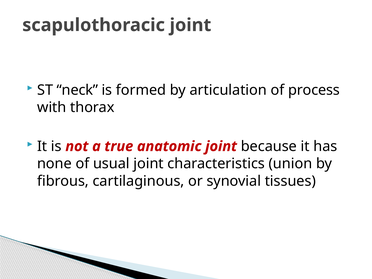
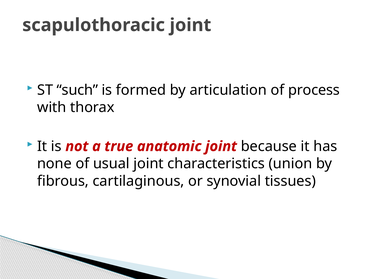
neck: neck -> such
